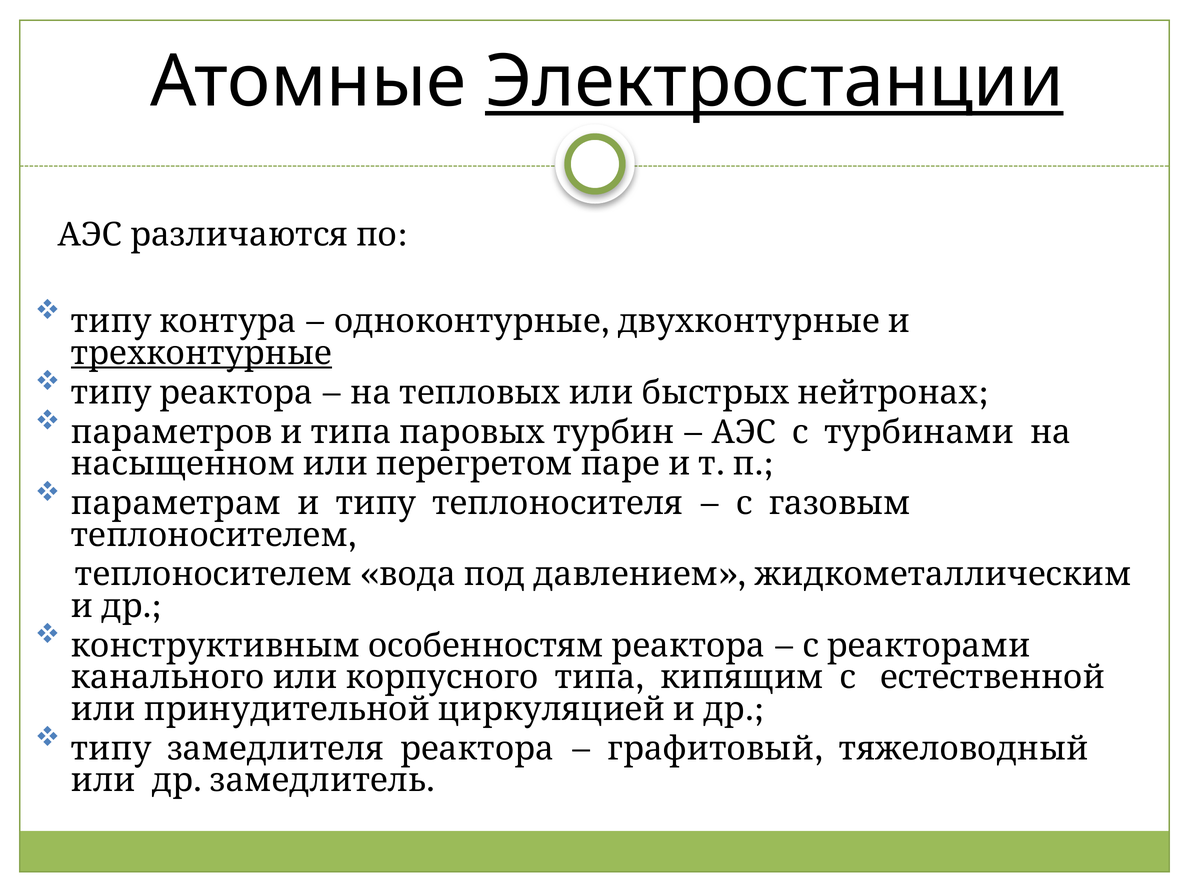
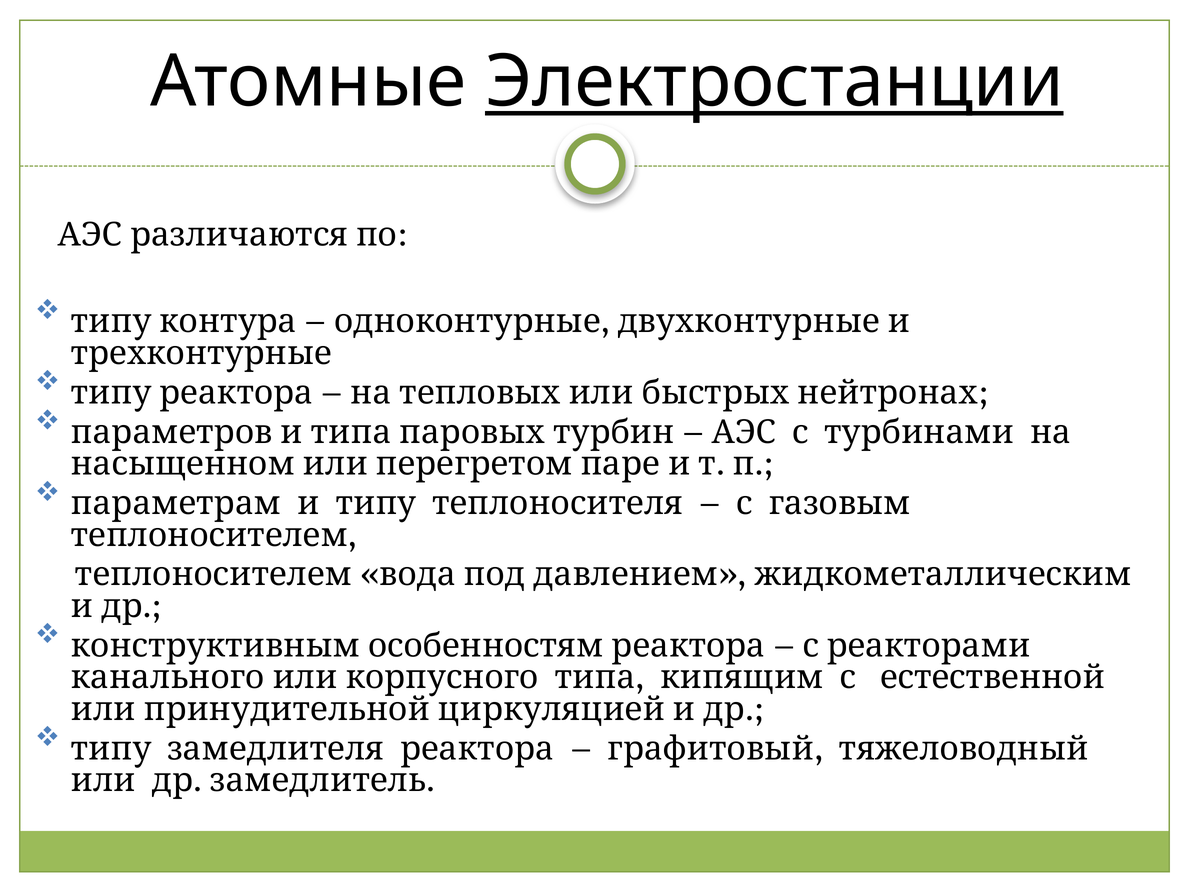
трехконтурные underline: present -> none
